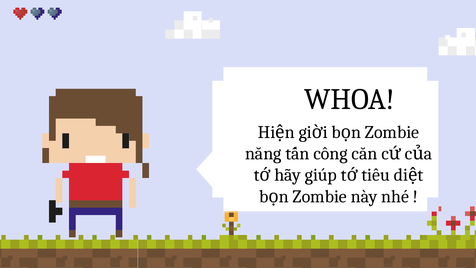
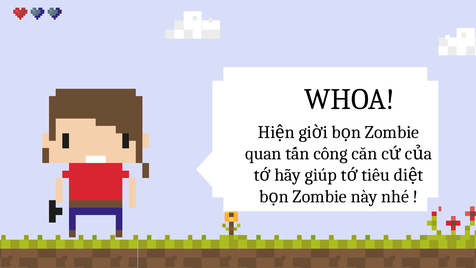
năng: năng -> quan
